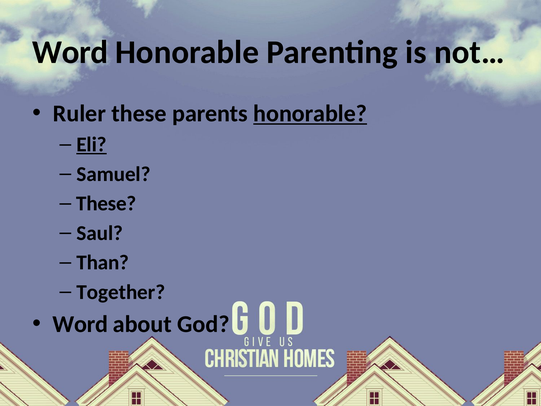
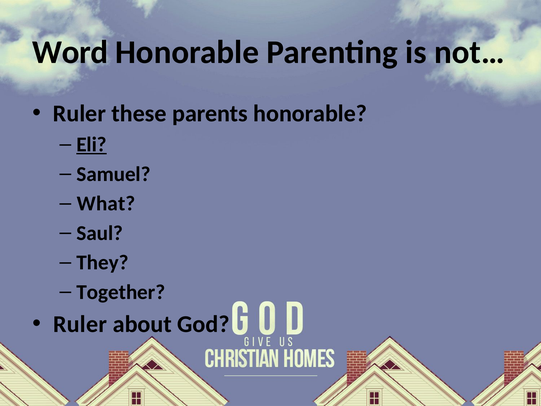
honorable at (310, 113) underline: present -> none
These at (106, 204): These -> What
Than: Than -> They
Word at (80, 324): Word -> Ruler
